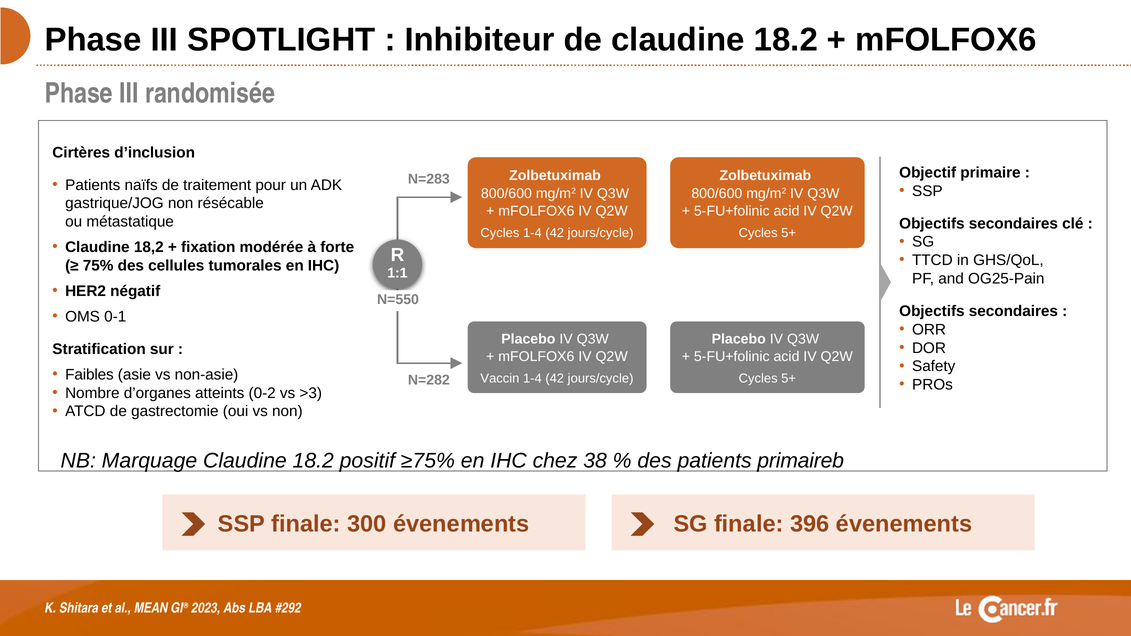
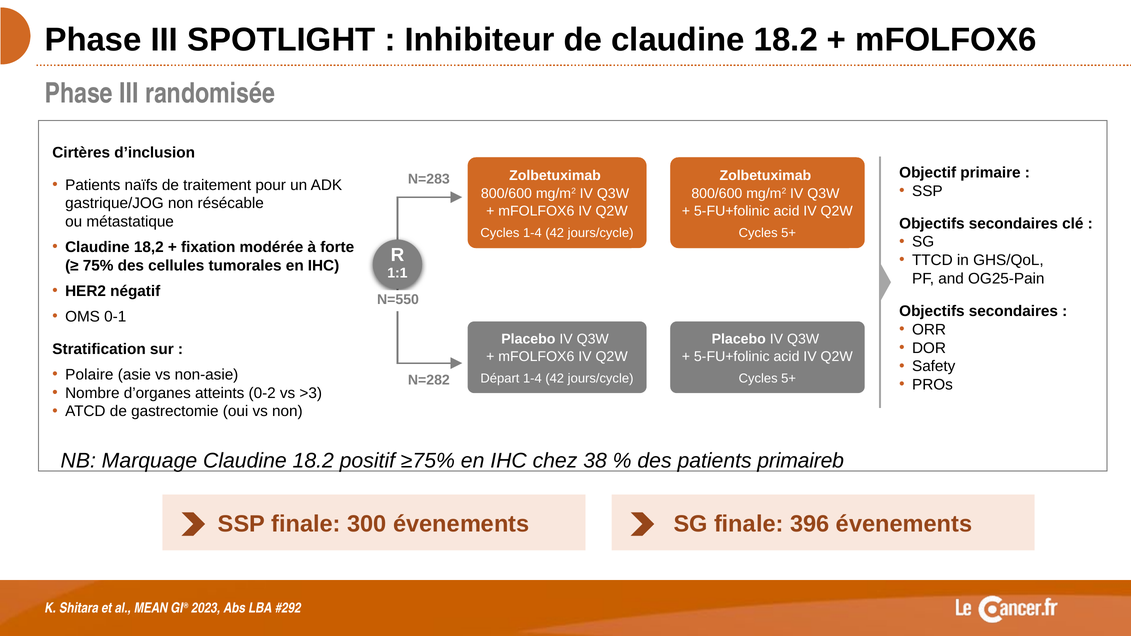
Faibles: Faibles -> Polaire
Vaccin: Vaccin -> Départ
